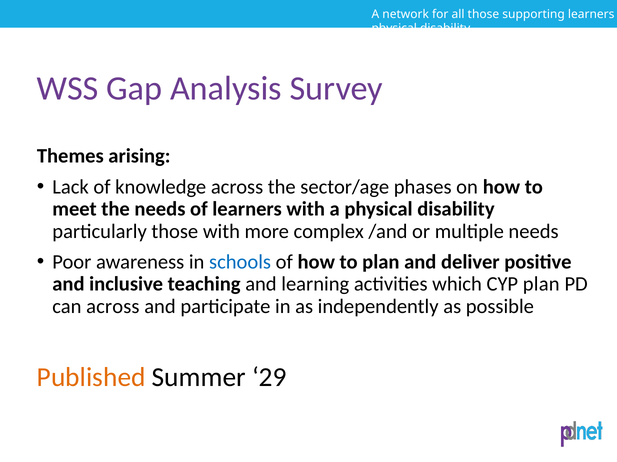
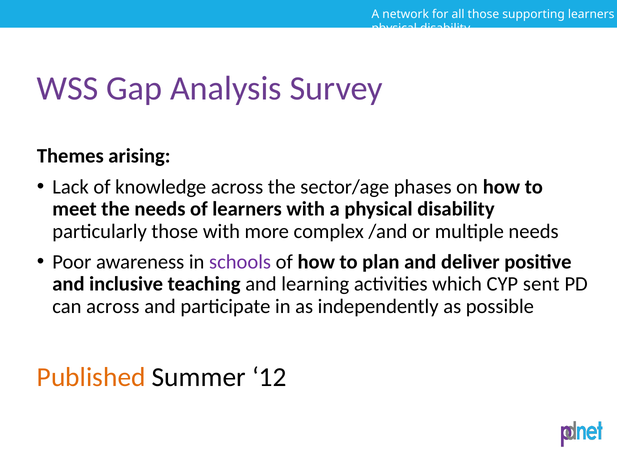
schools colour: blue -> purple
CYP plan: plan -> sent
29: 29 -> 12
